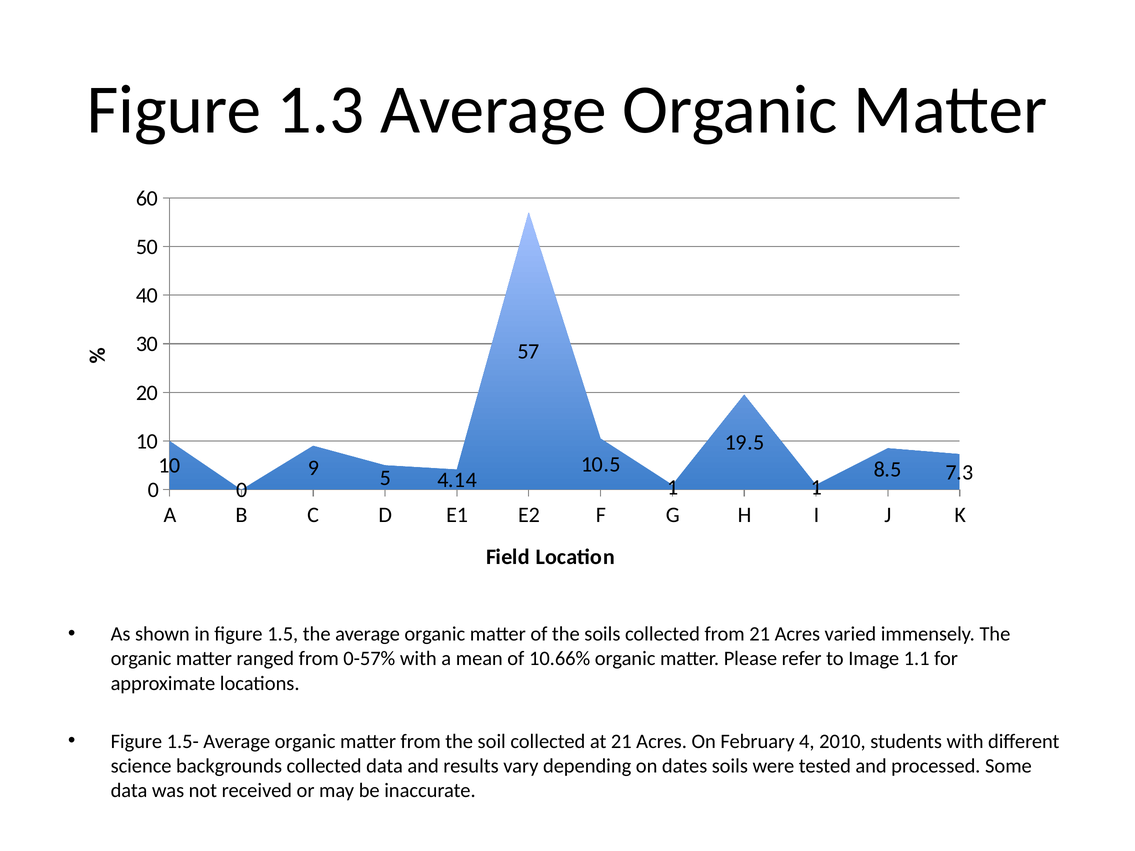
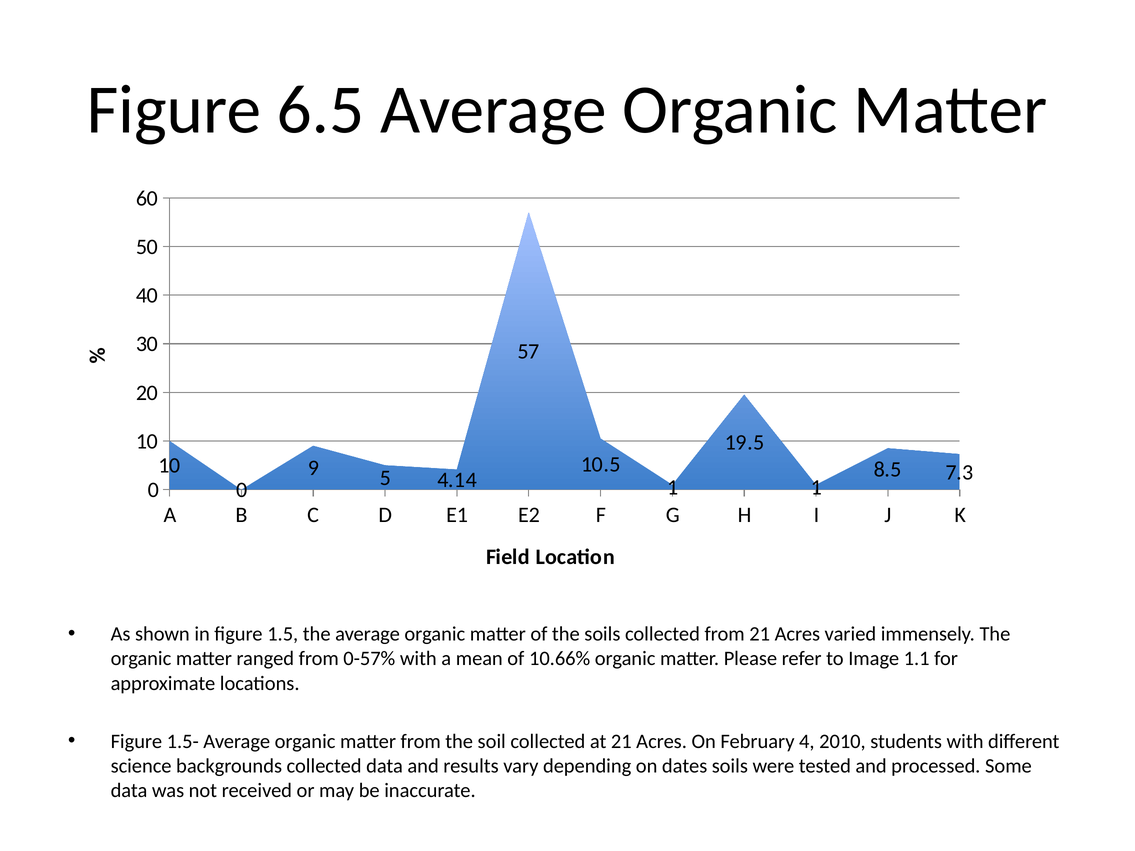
1.3: 1.3 -> 6.5
